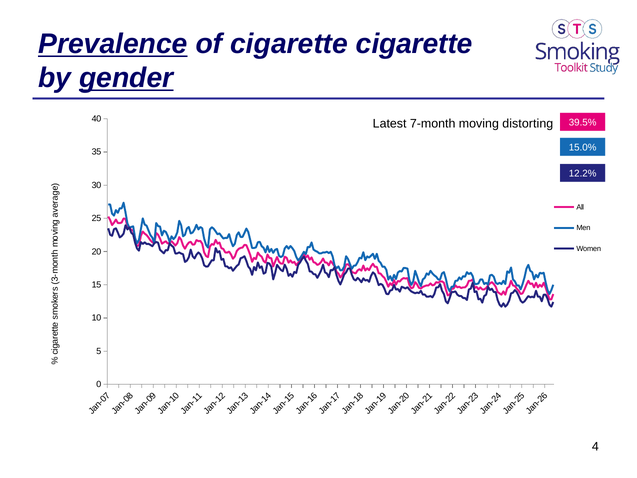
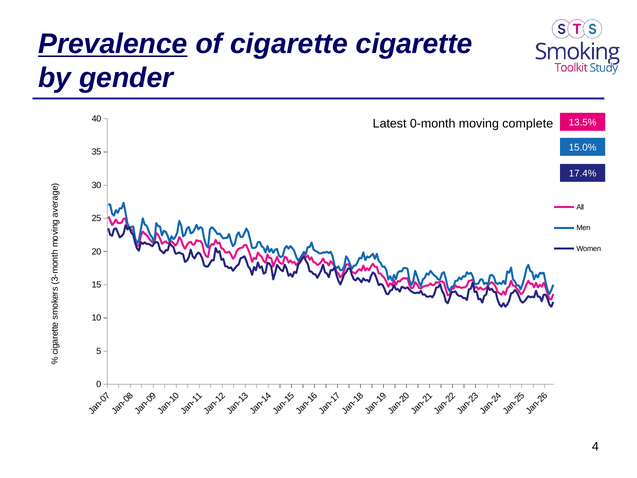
gender underline: present -> none
7-month: 7-month -> 0-month
distorting: distorting -> complete
39.5%: 39.5% -> 13.5%
12.2%: 12.2% -> 17.4%
